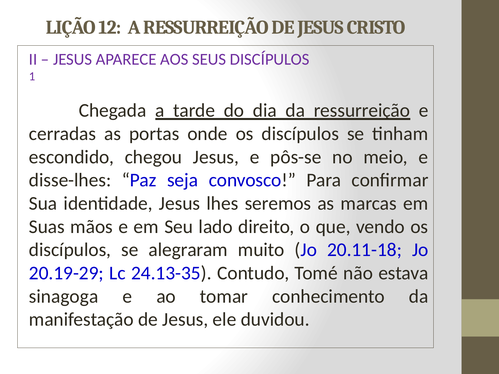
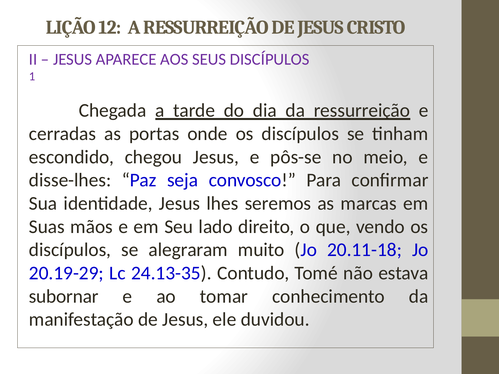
sinagoga: sinagoga -> subornar
